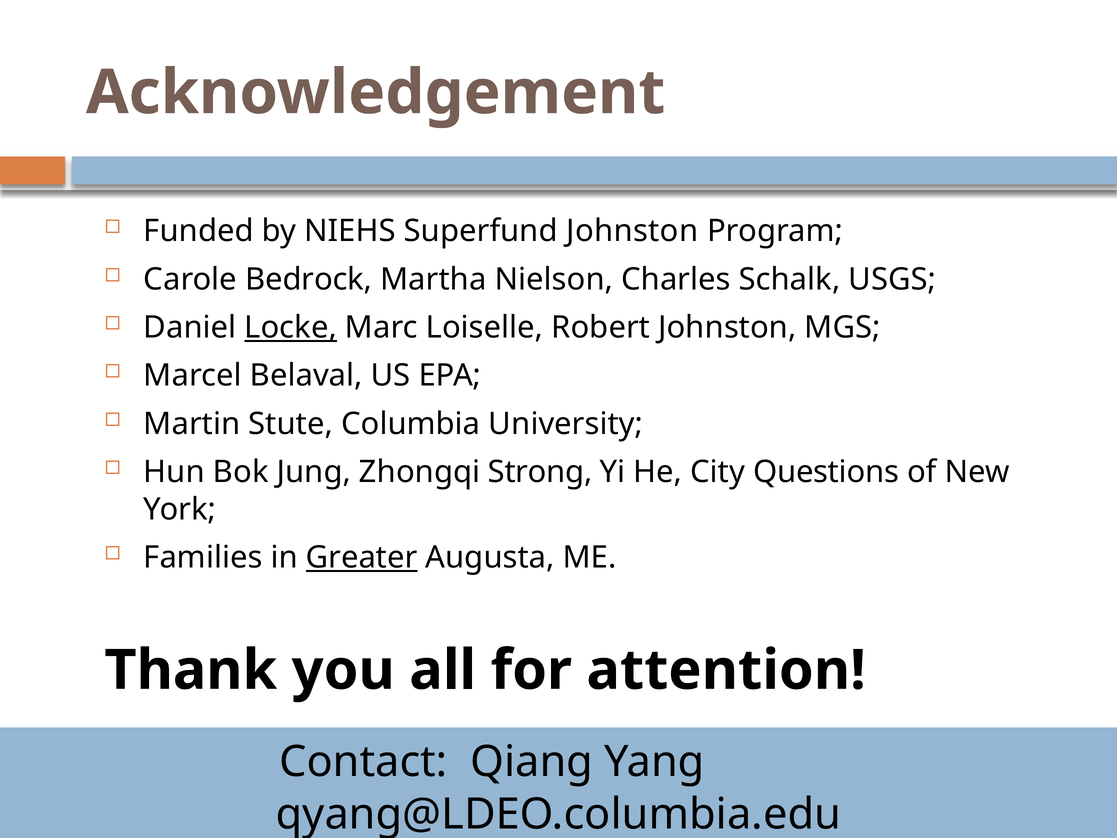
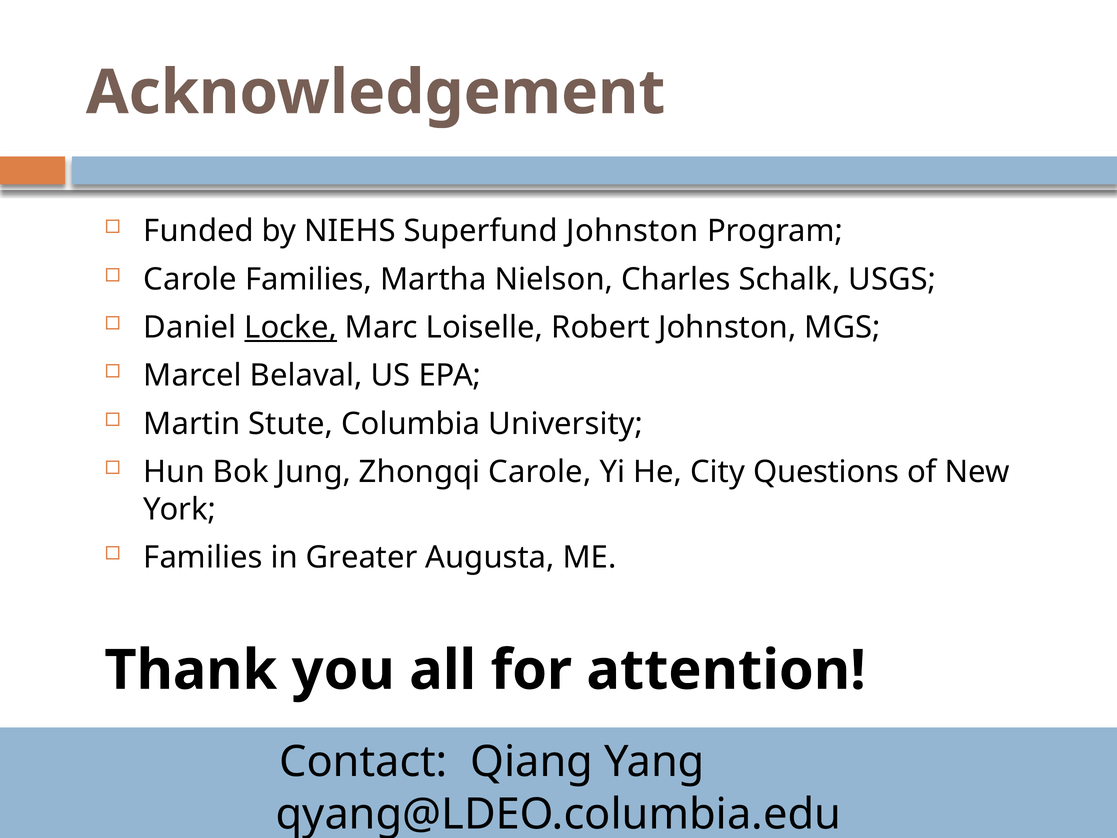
Carole Bedrock: Bedrock -> Families
Zhongqi Strong: Strong -> Carole
Greater underline: present -> none
